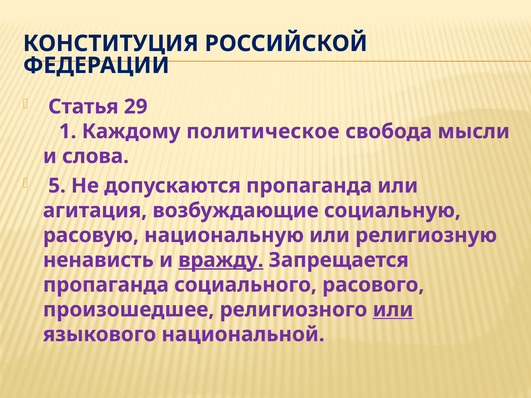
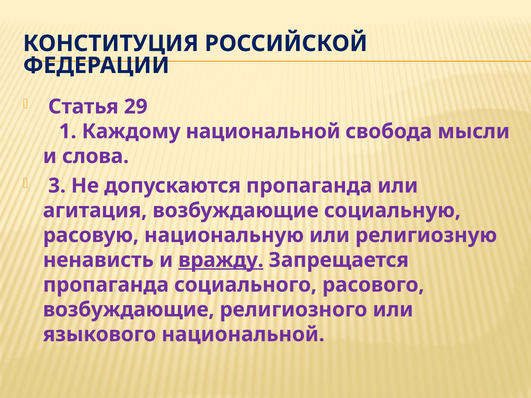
Каждому политическое: политическое -> национальной
5: 5 -> 3
произошедшее at (129, 310): произошедшее -> возбуждающие
или at (393, 310) underline: present -> none
